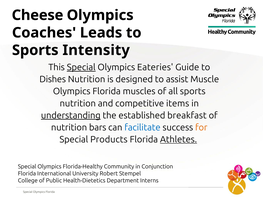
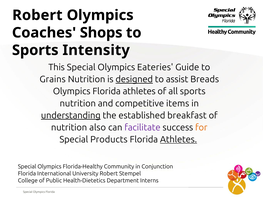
Cheese at (38, 15): Cheese -> Robert
Leads: Leads -> Shops
Special at (81, 67) underline: present -> none
Dishes: Dishes -> Grains
designed underline: none -> present
Muscle: Muscle -> Breads
Olympics Florida muscles: muscles -> athletes
bars: bars -> also
facilitate colour: blue -> purple
